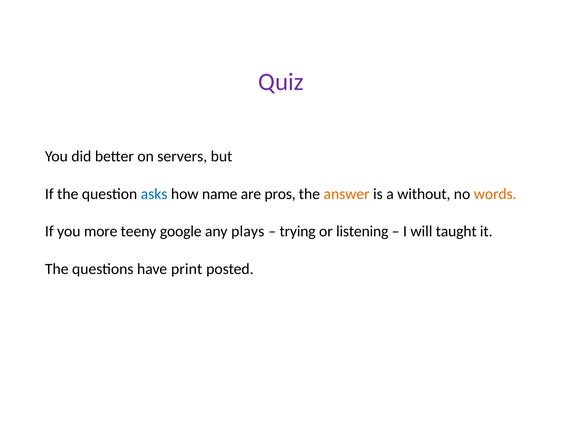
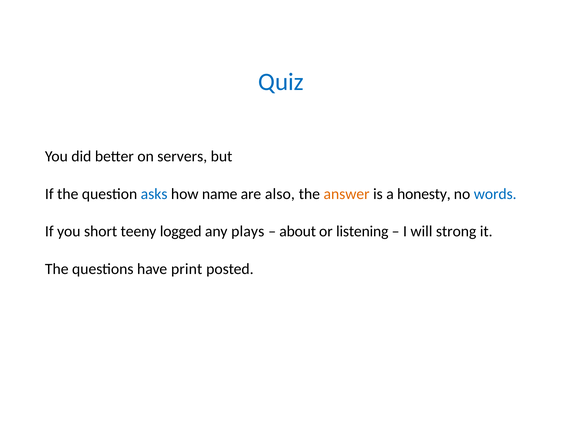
Quiz colour: purple -> blue
pros: pros -> also
without: without -> honesty
words colour: orange -> blue
more: more -> short
google: google -> logged
trying: trying -> about
taught: taught -> strong
